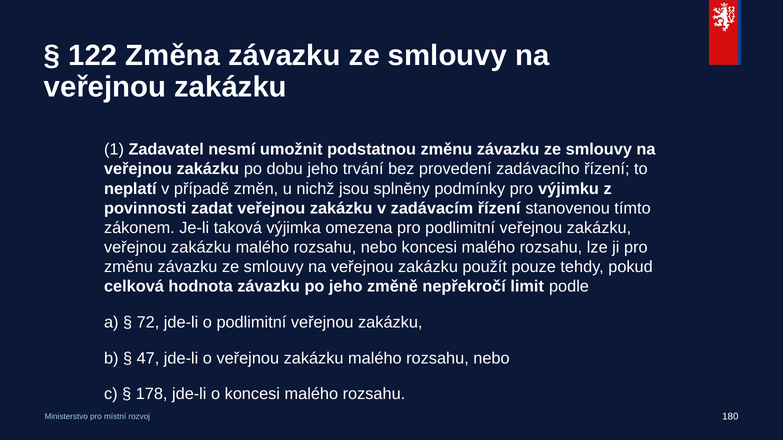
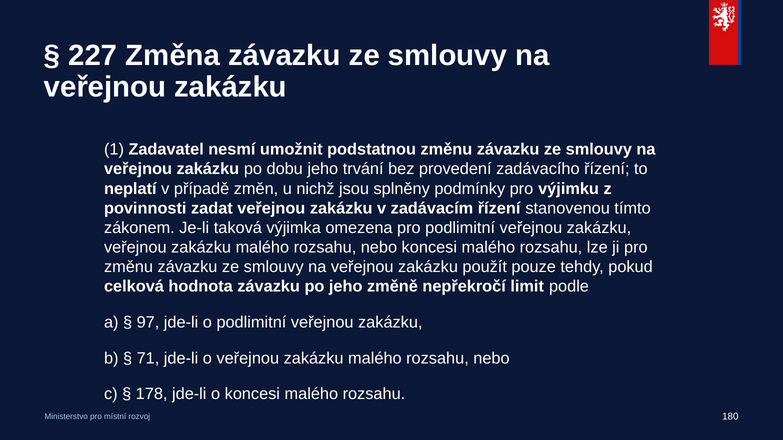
122: 122 -> 227
72: 72 -> 97
47: 47 -> 71
